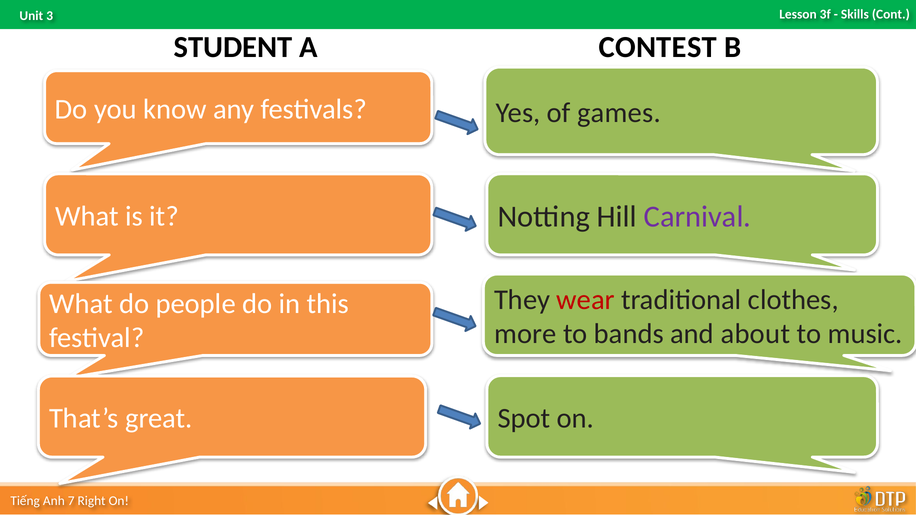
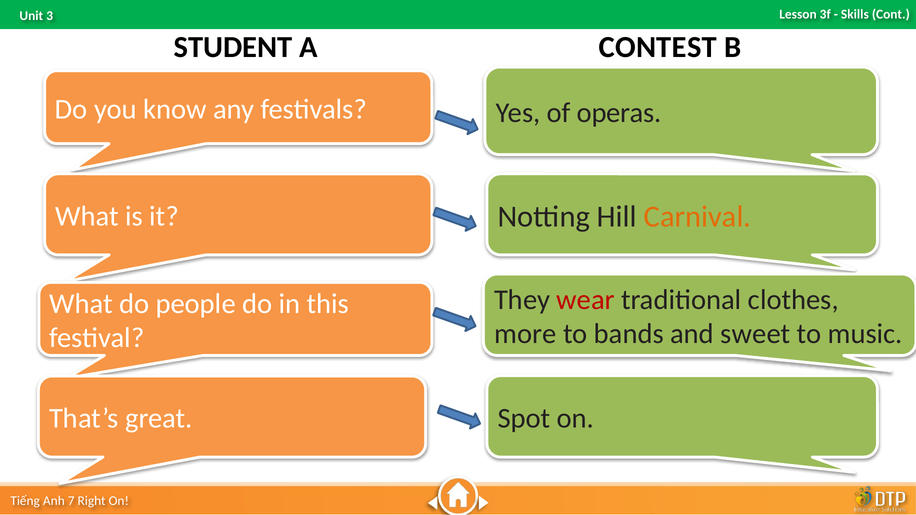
games: games -> operas
Carnival colour: purple -> orange
about: about -> sweet
